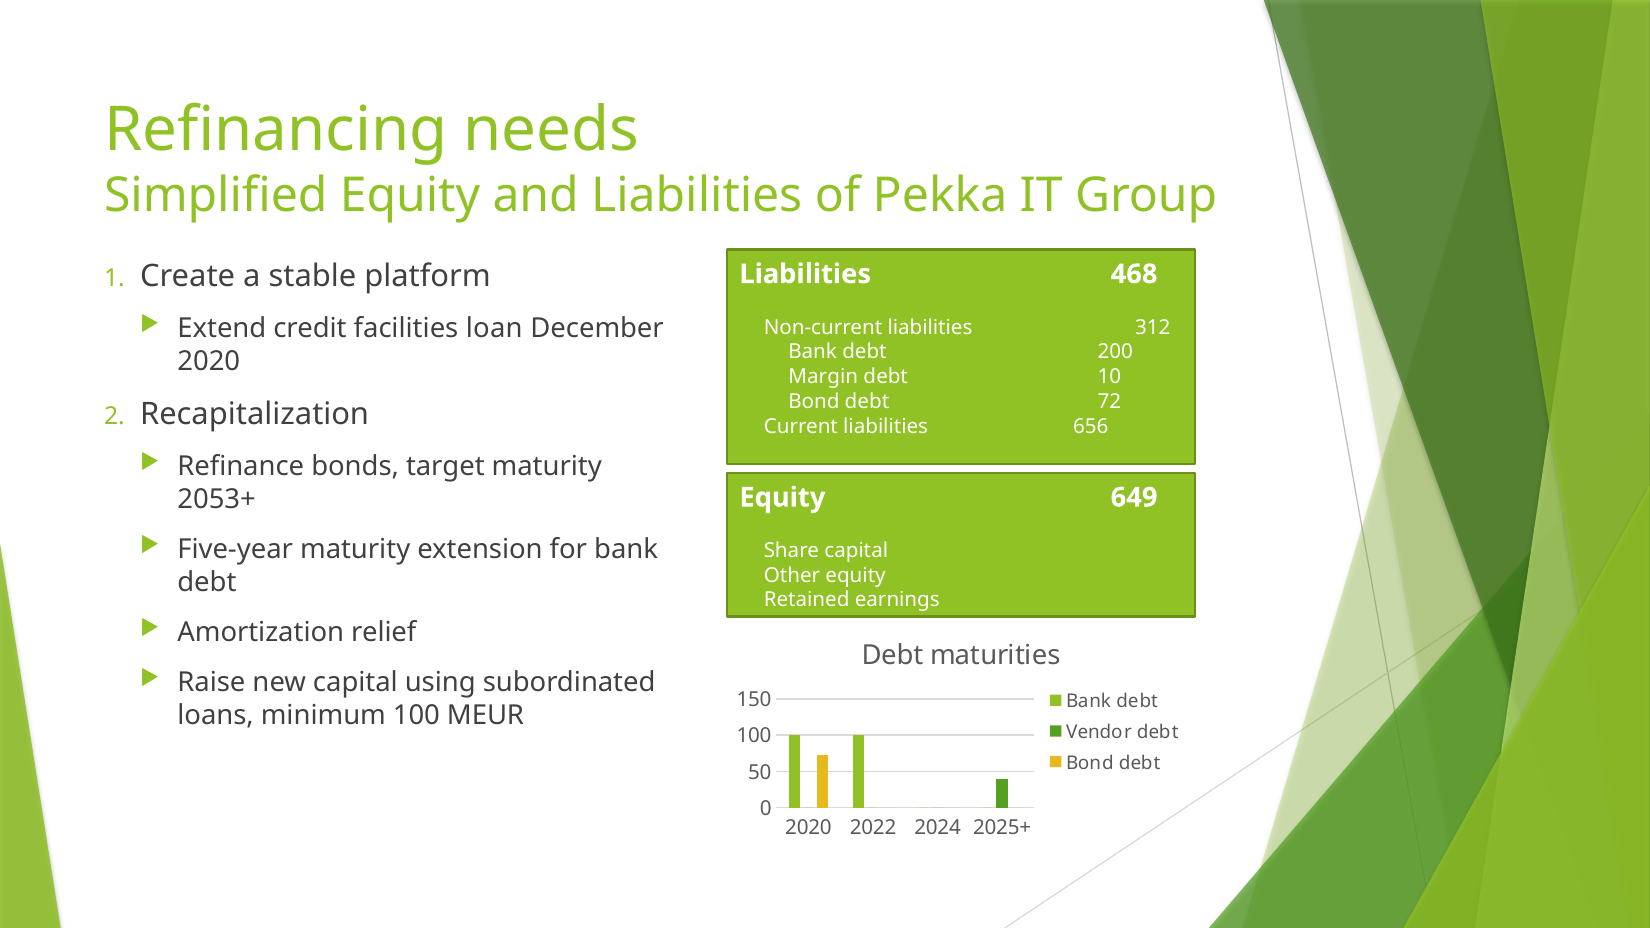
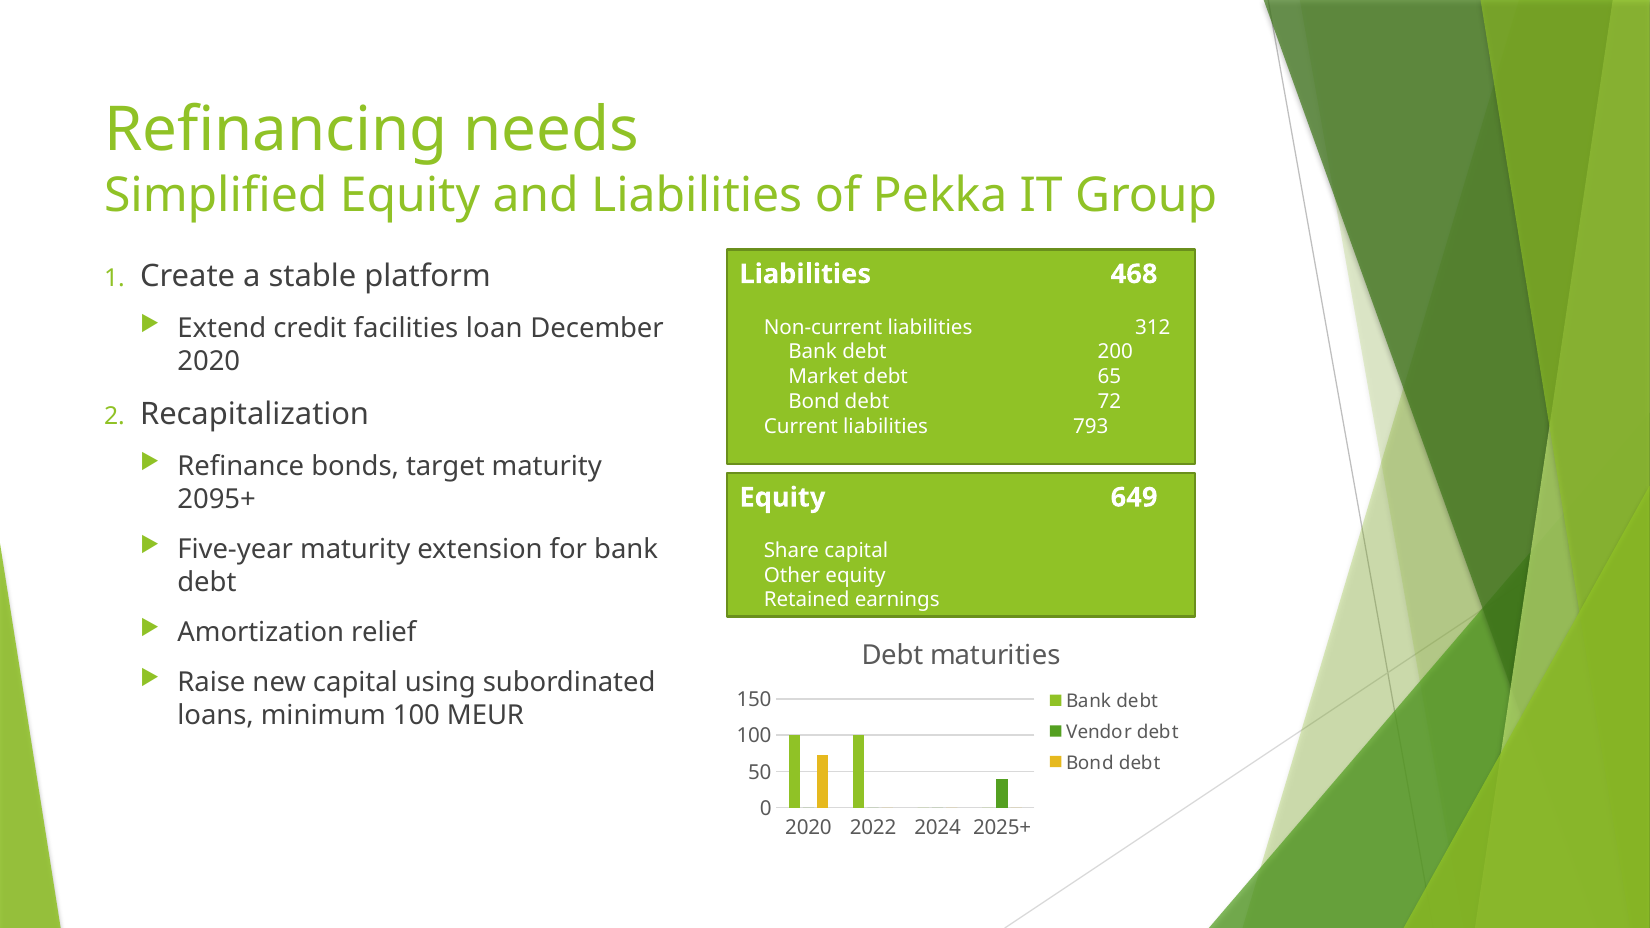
Margin: Margin -> Market
10: 10 -> 65
656: 656 -> 793
2053+: 2053+ -> 2095+
